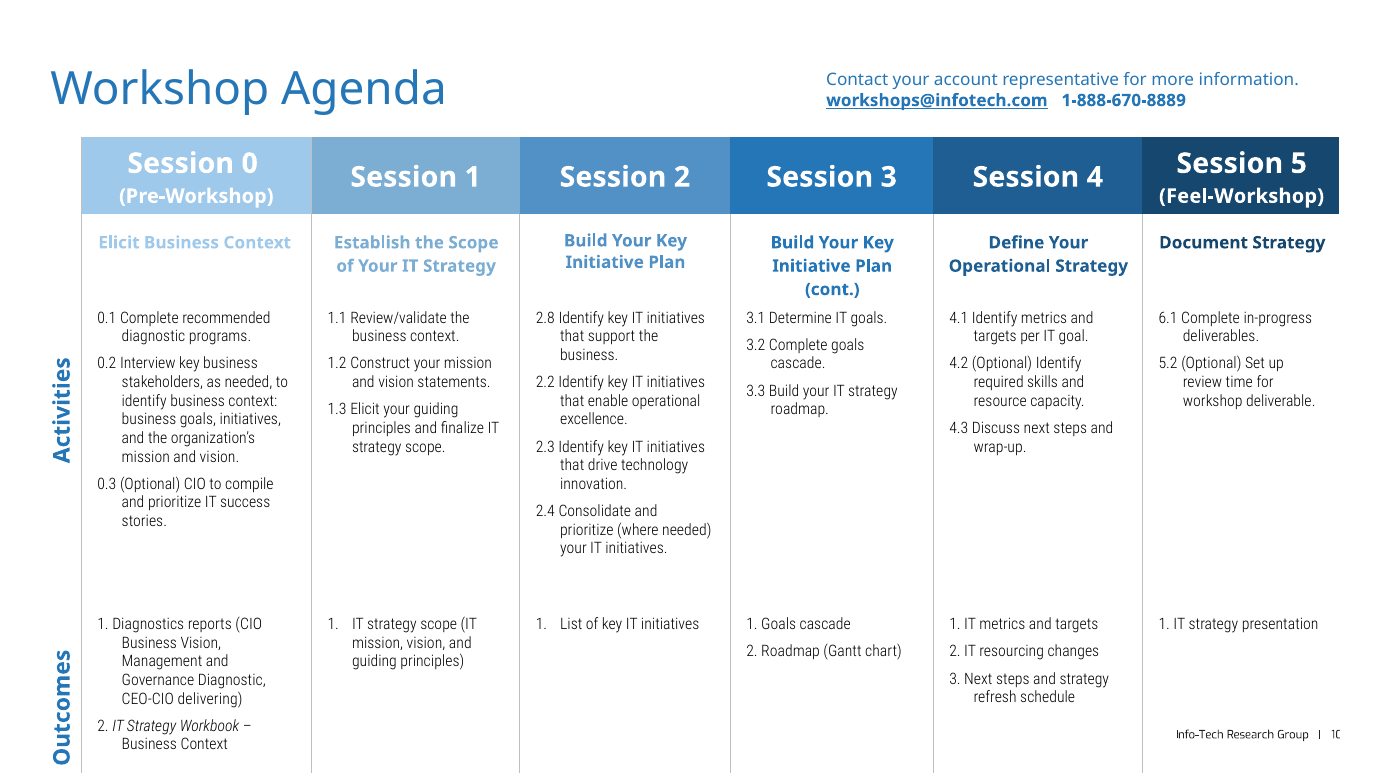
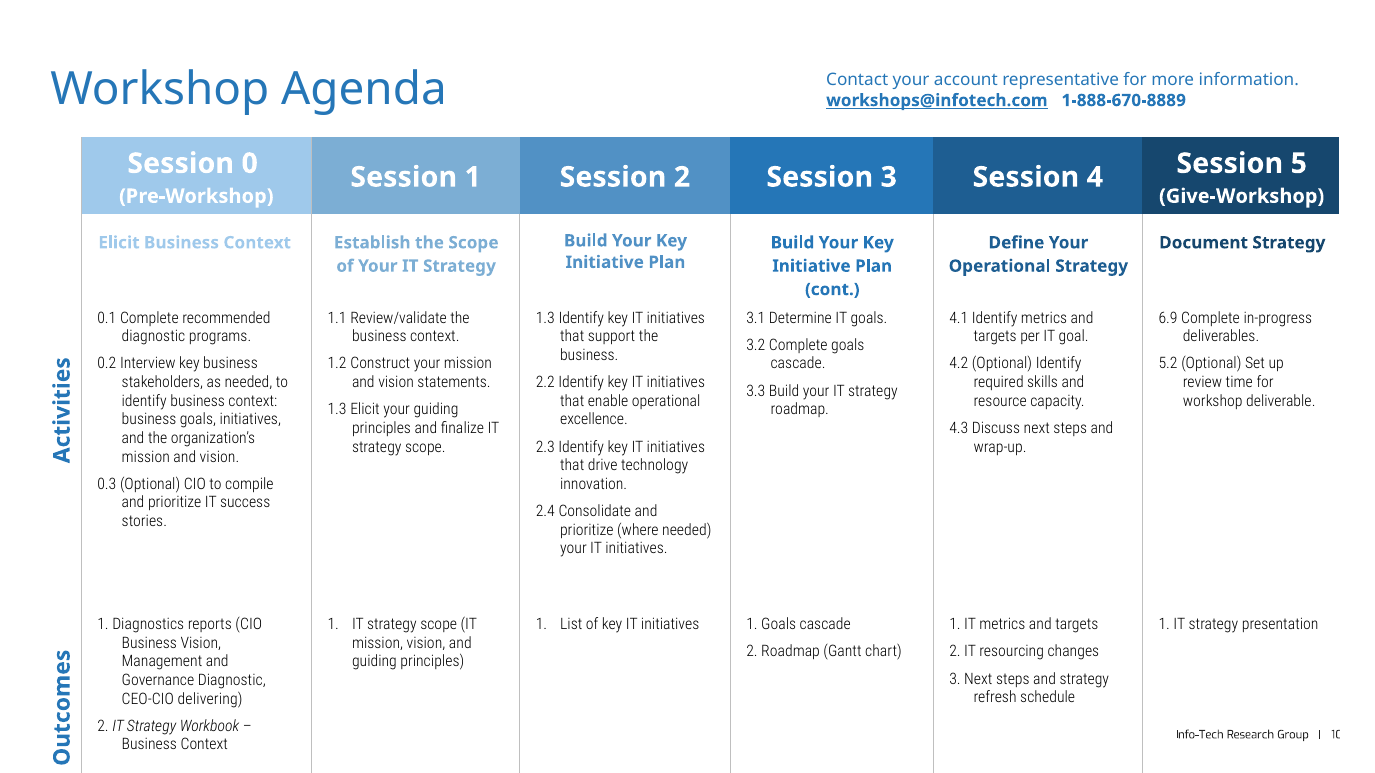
Feel-Workshop: Feel-Workshop -> Give-Workshop
2.8 at (545, 318): 2.8 -> 1.3
6.1: 6.1 -> 6.9
